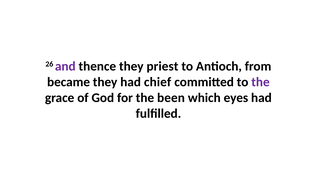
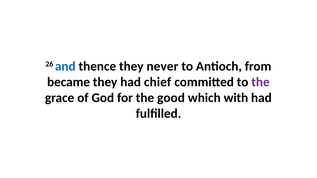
and colour: purple -> blue
priest: priest -> never
been: been -> good
eyes: eyes -> with
